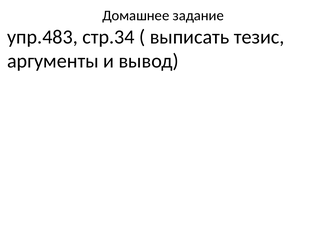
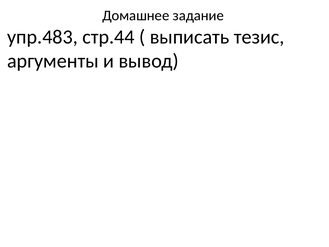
стр.34: стр.34 -> стр.44
